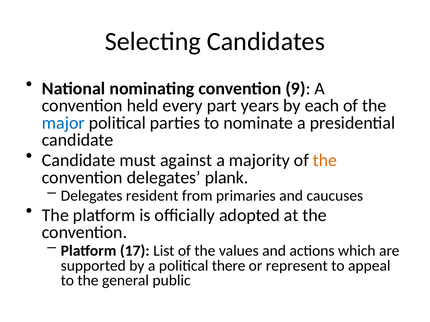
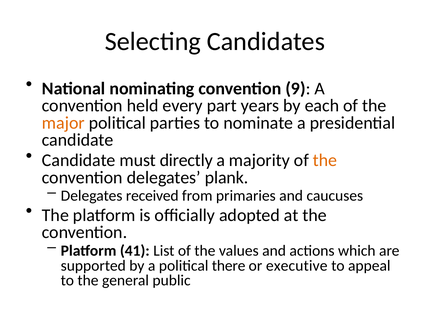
major colour: blue -> orange
against: against -> directly
resident: resident -> received
17: 17 -> 41
represent: represent -> executive
